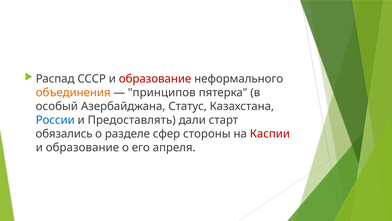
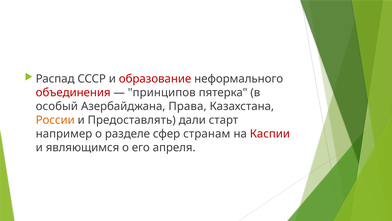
объединения colour: orange -> red
Статус: Статус -> Права
России colour: blue -> orange
обязались: обязались -> например
стороны: стороны -> странам
образование at (82, 147): образование -> являющимся
